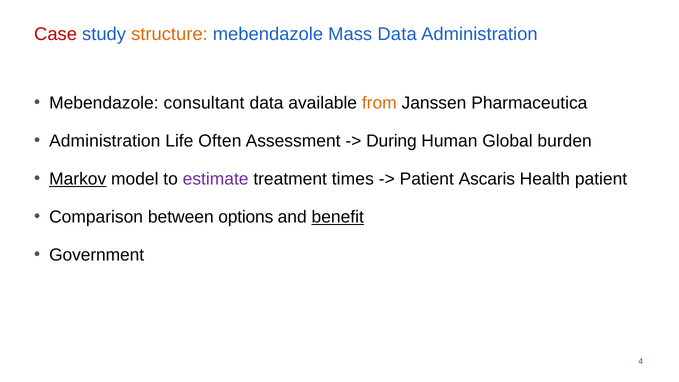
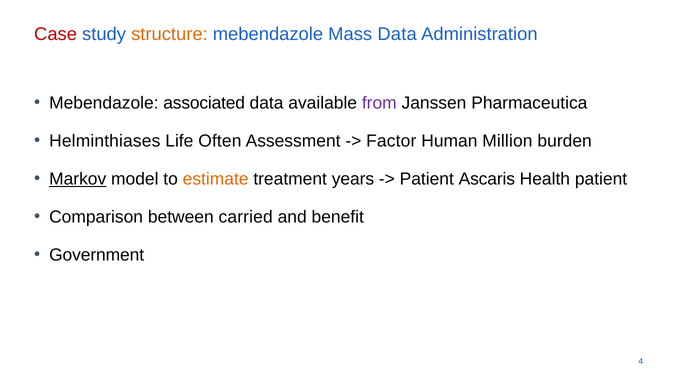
consultant: consultant -> associated
from colour: orange -> purple
Administration at (105, 141): Administration -> Helminthiases
During: During -> Factor
Global: Global -> Million
estimate colour: purple -> orange
times: times -> years
options: options -> carried
benefit underline: present -> none
